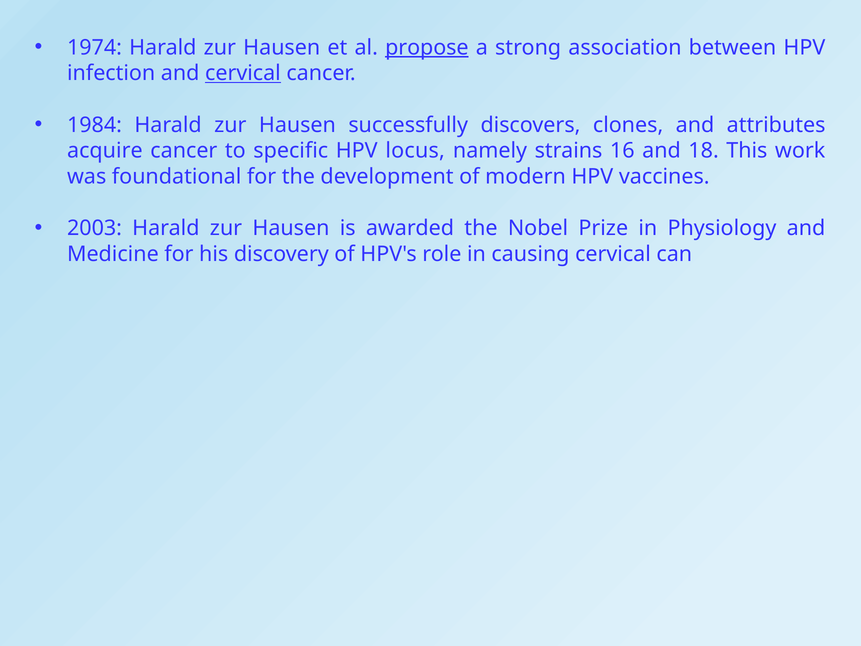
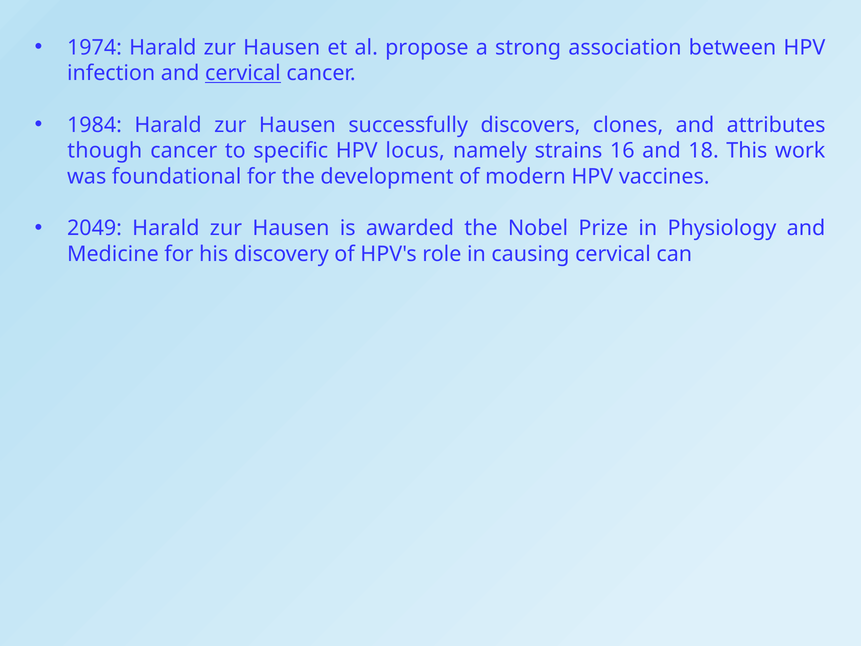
propose underline: present -> none
acquire: acquire -> though
2003: 2003 -> 2049
